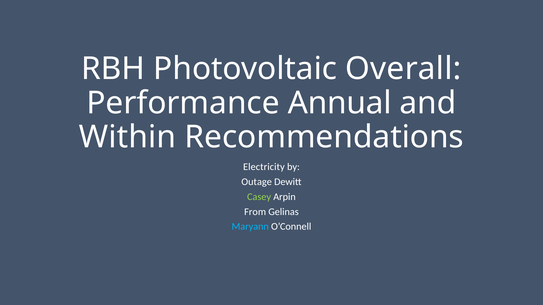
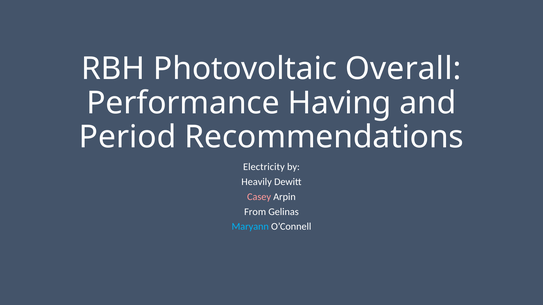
Annual: Annual -> Having
Within: Within -> Period
Outage: Outage -> Heavily
Casey colour: light green -> pink
